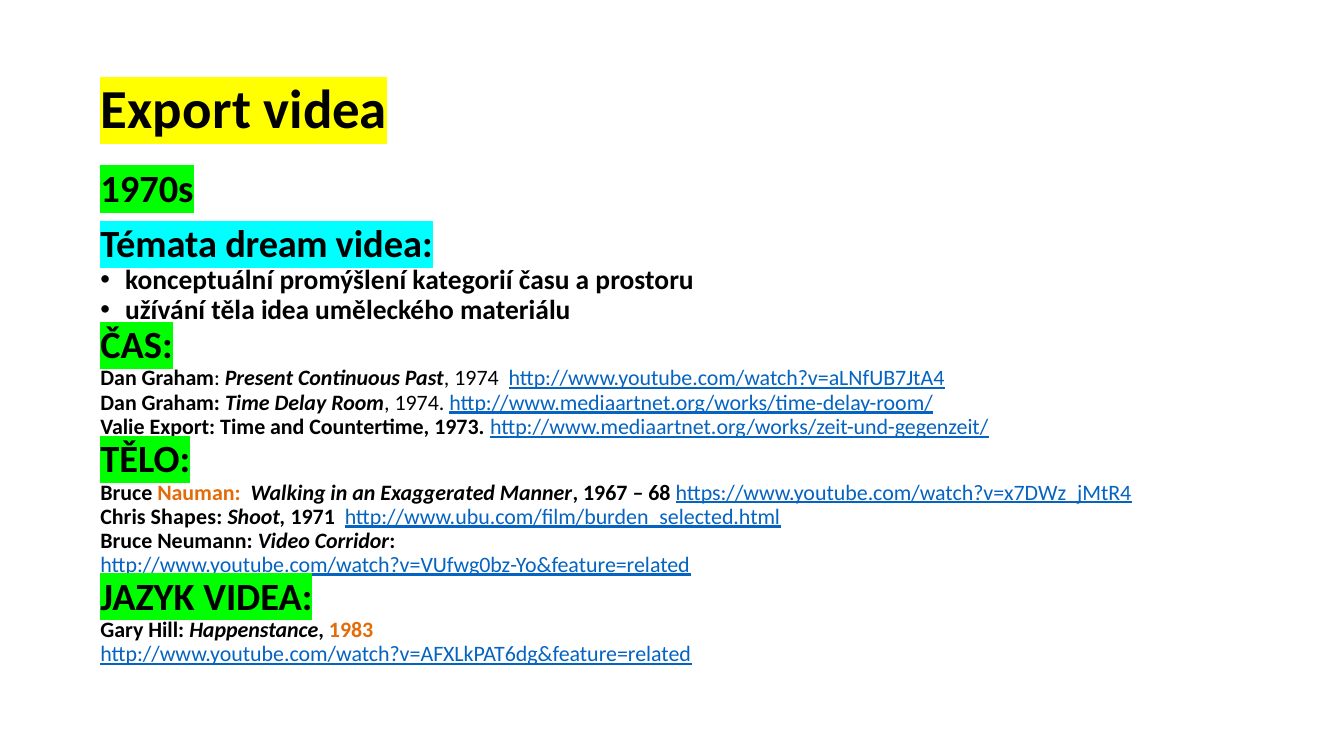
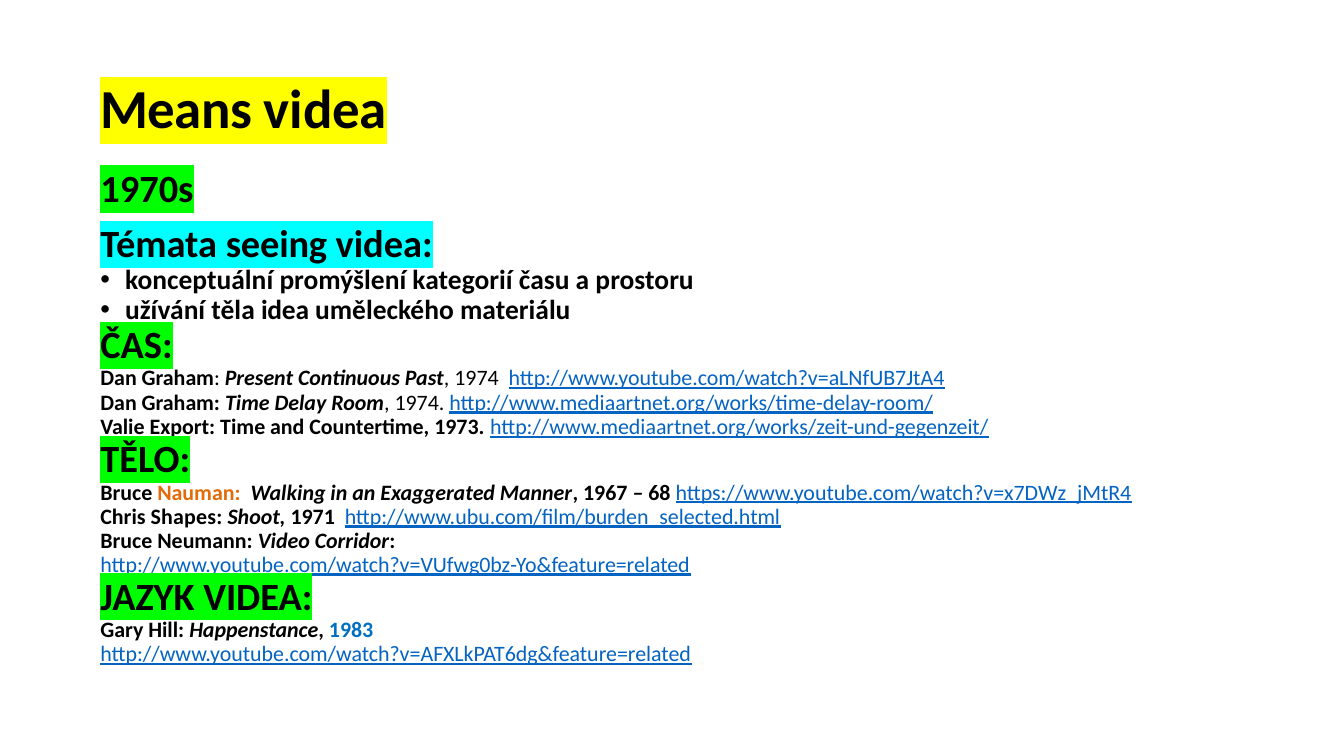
Export at (176, 111): Export -> Means
dream: dream -> seeing
1983 colour: orange -> blue
